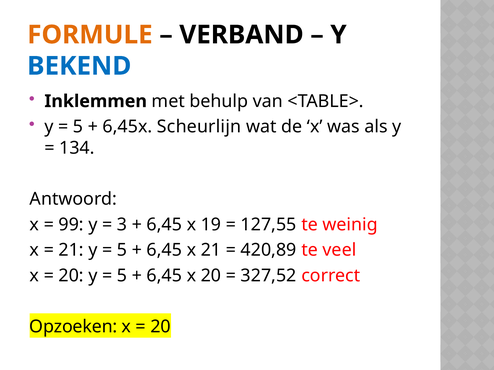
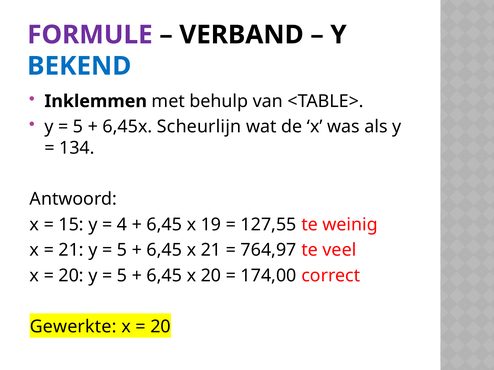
FORMULE colour: orange -> purple
99: 99 -> 15
3: 3 -> 4
420,89: 420,89 -> 764,97
327,52: 327,52 -> 174,00
Opzoeken: Opzoeken -> Gewerkte
